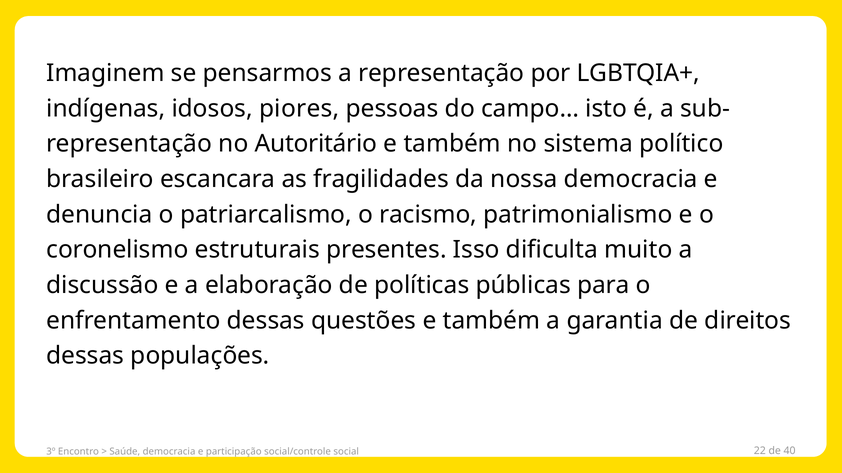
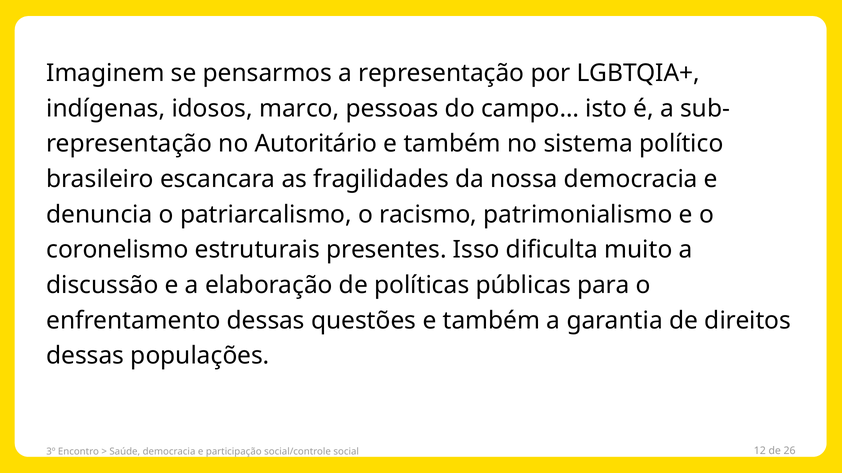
piores: piores -> marco
22: 22 -> 12
40: 40 -> 26
